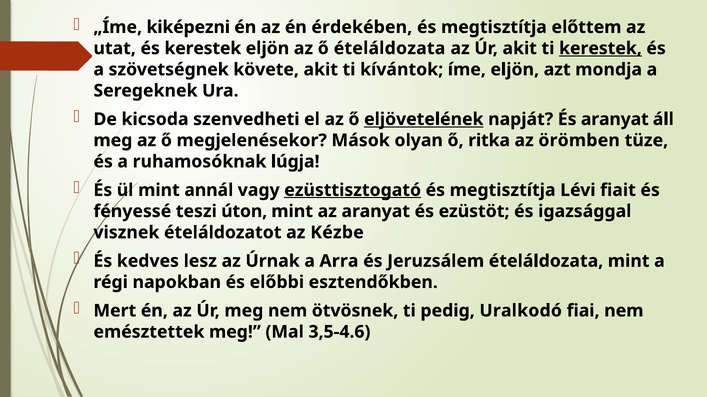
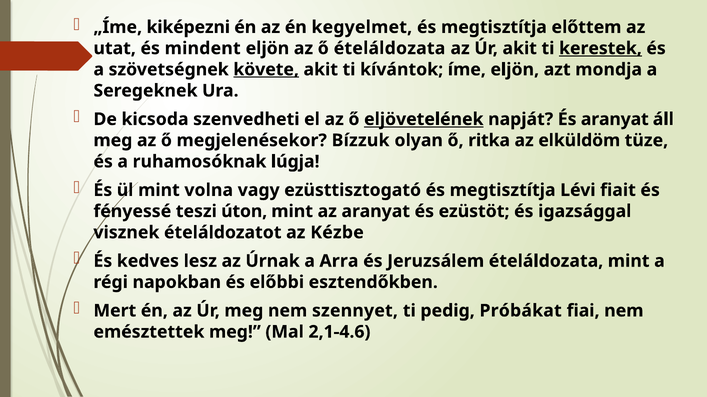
érdekében: érdekében -> kegyelmet
és kerestek: kerestek -> mindent
követe underline: none -> present
Mások: Mások -> Bízzuk
örömben: örömben -> elküldöm
annál: annál -> volna
ezüsttisztogató underline: present -> none
ötvösnek: ötvösnek -> szennyet
Uralkodó: Uralkodó -> Próbákat
3,5-4.6: 3,5-4.6 -> 2,1-4.6
